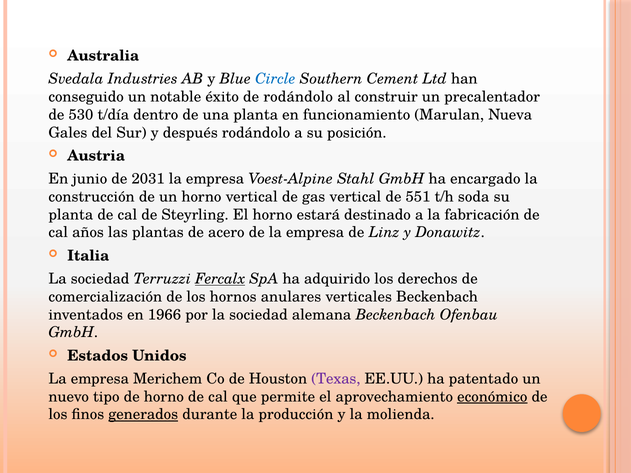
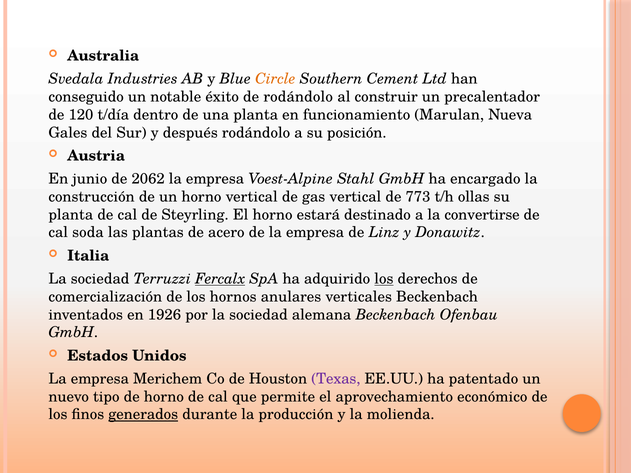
Circle colour: blue -> orange
530: 530 -> 120
2031: 2031 -> 2062
551: 551 -> 773
soda: soda -> ollas
fabricación: fabricación -> convertirse
años: años -> soda
los at (384, 279) underline: none -> present
1966: 1966 -> 1926
económico underline: present -> none
